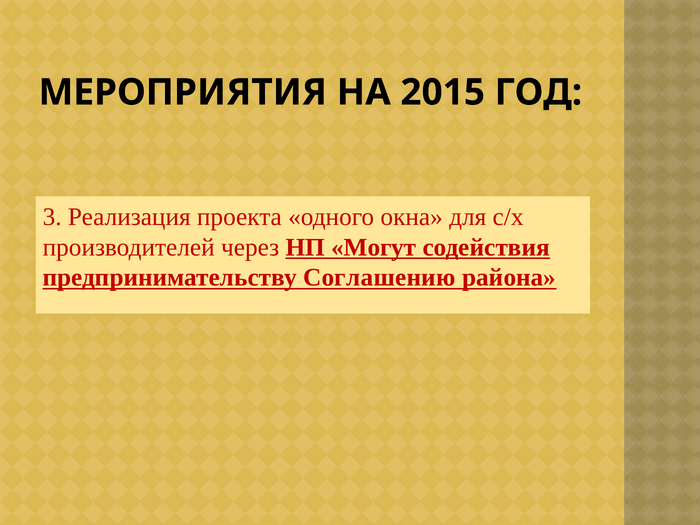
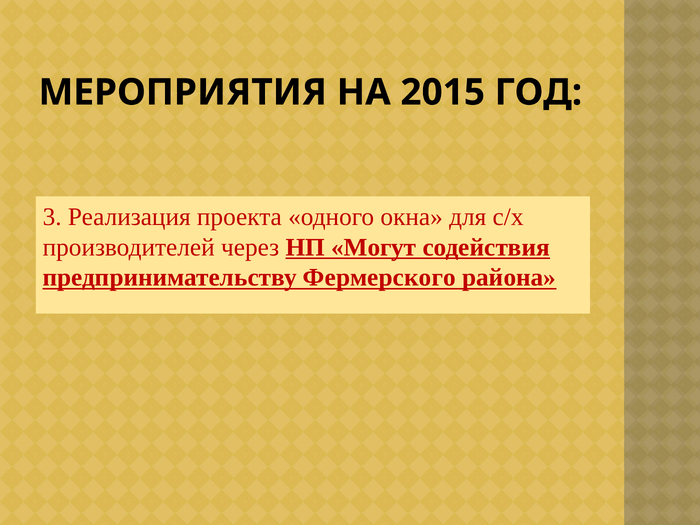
Соглашению: Соглашению -> Фермерского
